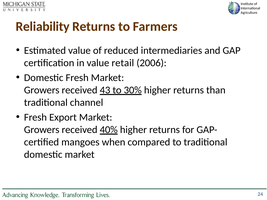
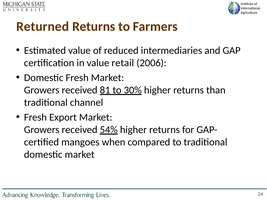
Reliability: Reliability -> Returned
43: 43 -> 81
40%: 40% -> 54%
